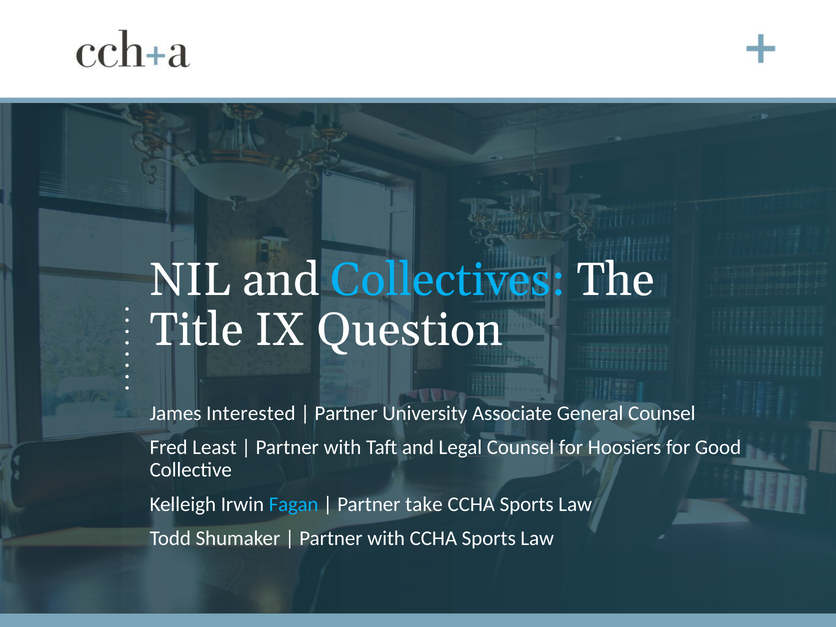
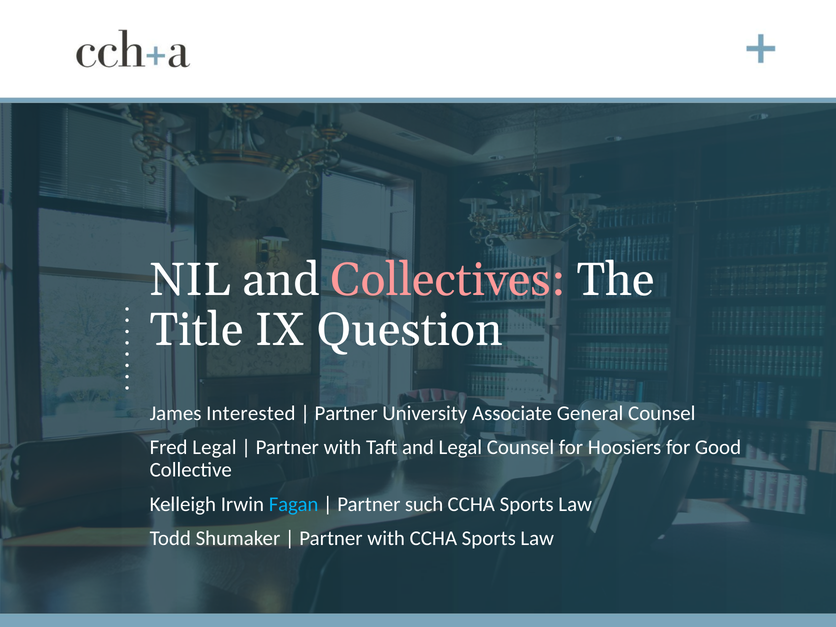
Collectives colour: light blue -> pink
Fred Least: Least -> Legal
take: take -> such
